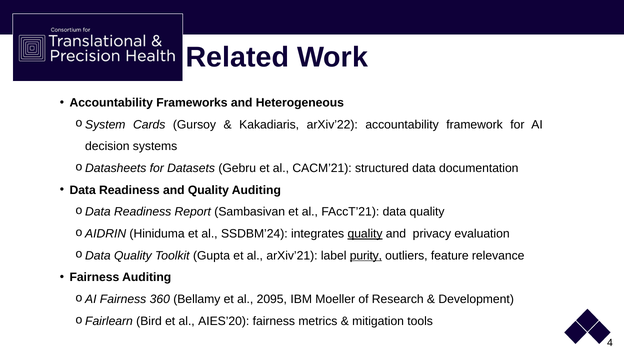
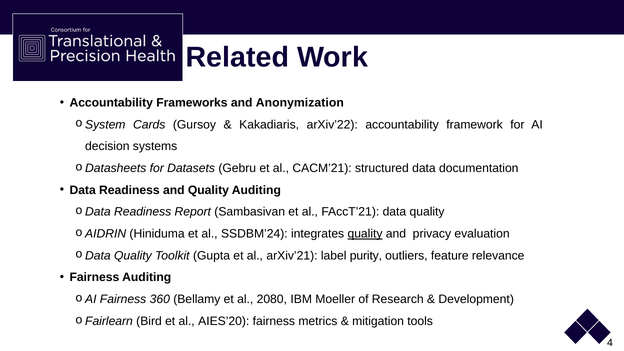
Heterogeneous: Heterogeneous -> Anonymization
purity underline: present -> none
2095: 2095 -> 2080
